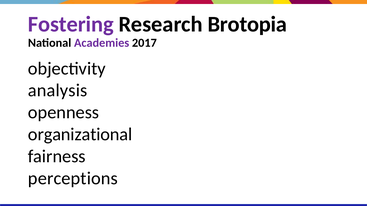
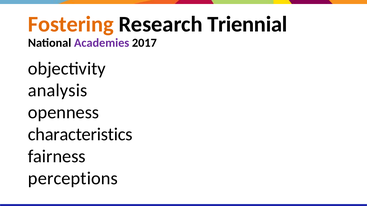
Fostering colour: purple -> orange
Brotopia: Brotopia -> Triennial
organizational: organizational -> characteristics
